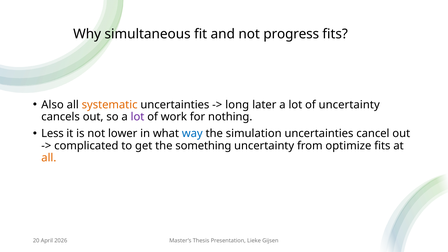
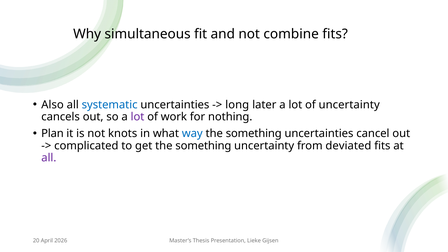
progress: progress -> combine
systematic colour: orange -> blue
Less: Less -> Plan
lower: lower -> knots
simulation at (254, 134): simulation -> something
optimize: optimize -> deviated
all at (49, 158) colour: orange -> purple
